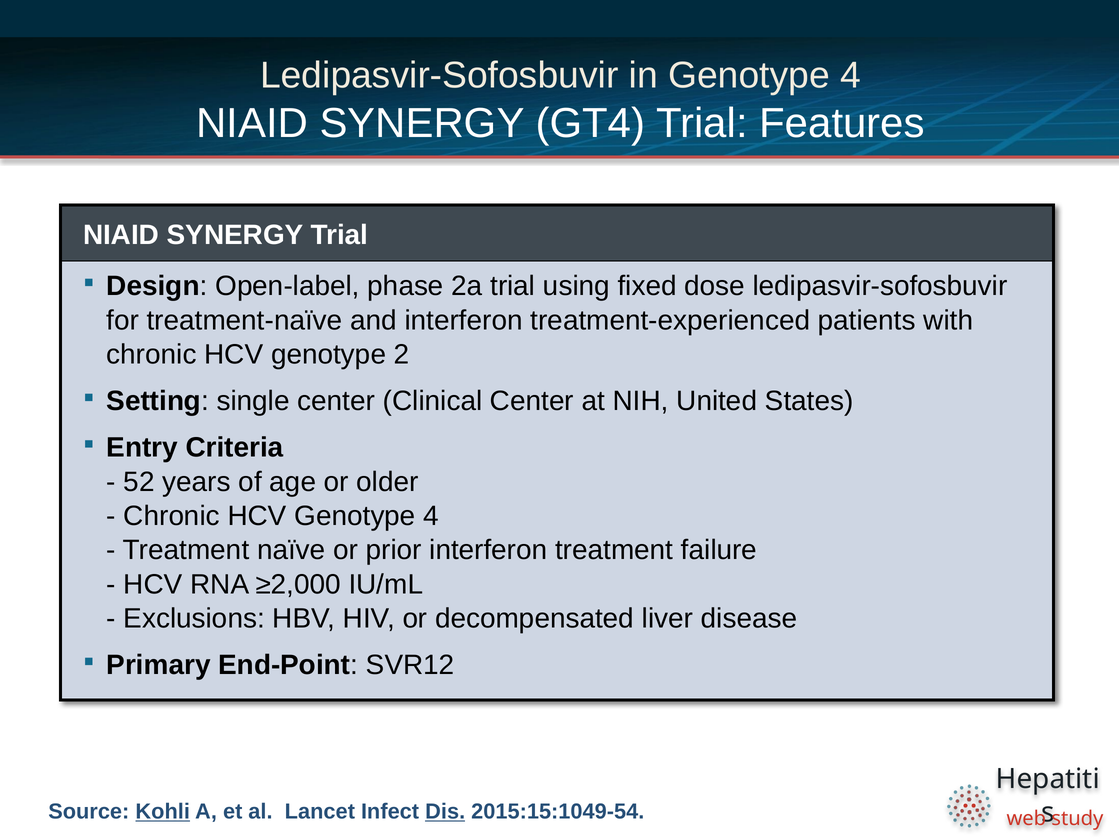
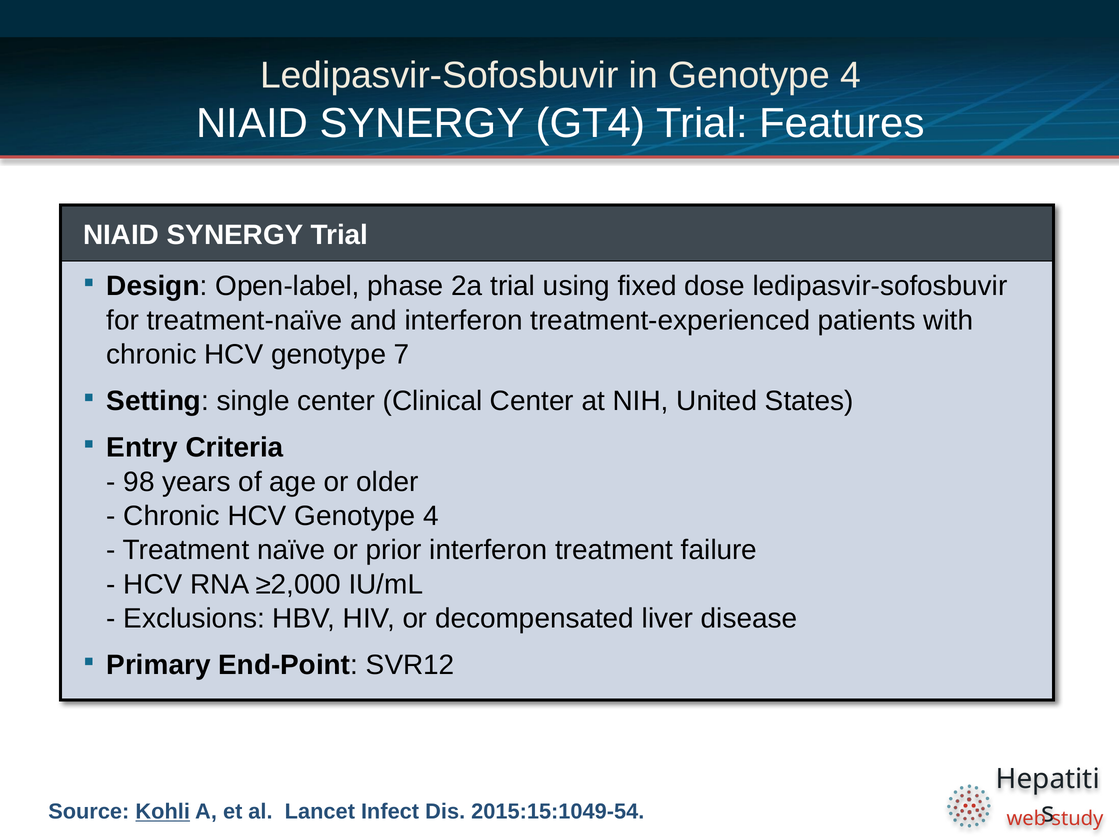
2: 2 -> 7
52: 52 -> 98
Dis underline: present -> none
